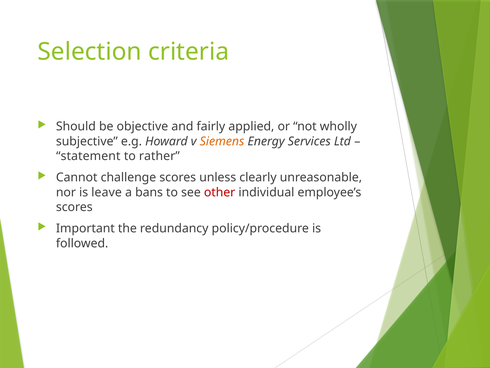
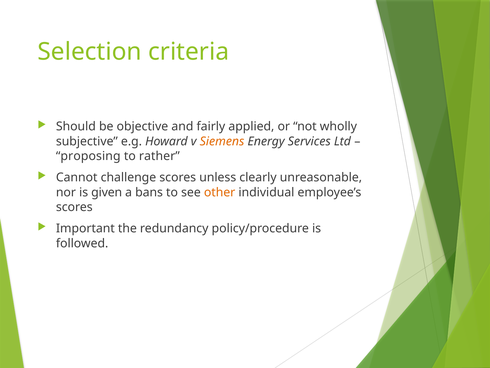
statement: statement -> proposing
leave: leave -> given
other colour: red -> orange
